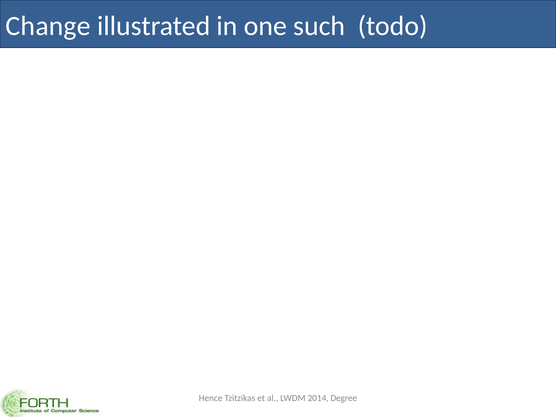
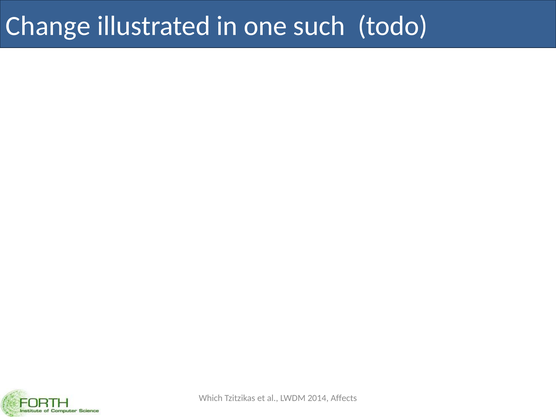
Hence: Hence -> Which
Degree: Degree -> Affects
